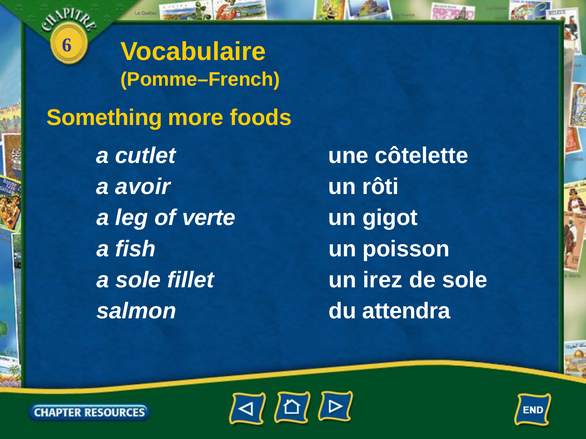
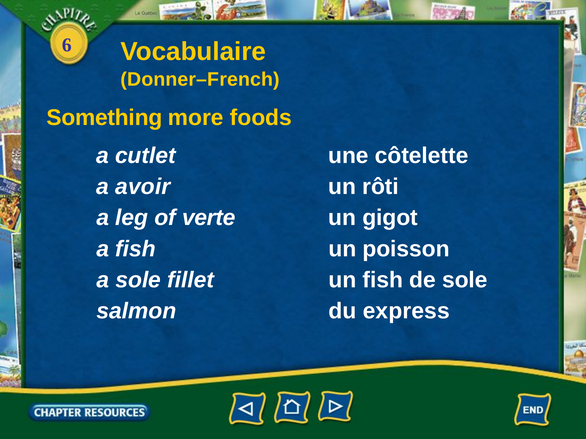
Pomme–French: Pomme–French -> Donner–French
un irez: irez -> fish
attendra: attendra -> express
